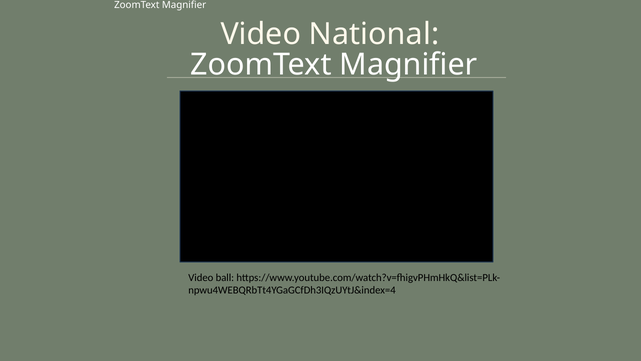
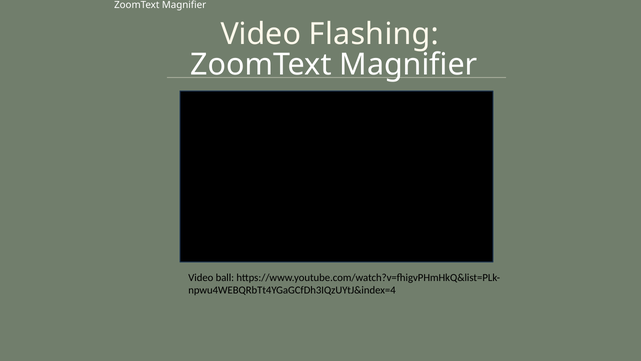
National: National -> Flashing
